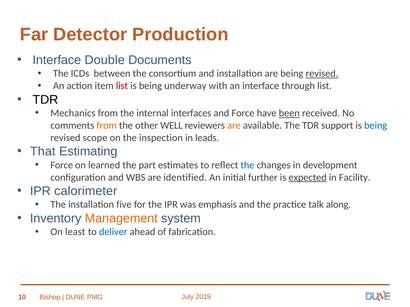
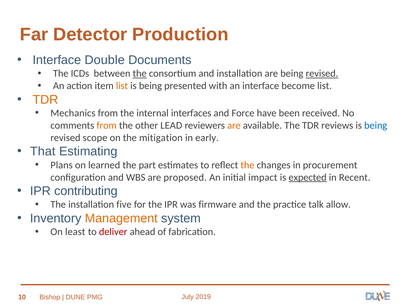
the at (140, 74) underline: none -> present
list at (122, 86) colour: red -> orange
underway: underway -> presented
through: through -> become
TDR at (45, 100) colour: black -> orange
been underline: present -> none
WELL: WELL -> LEAD
support: support -> reviews
inspection: inspection -> mitigation
leads: leads -> early
Force at (62, 165): Force -> Plans
the at (247, 165) colour: blue -> orange
development: development -> procurement
identified: identified -> proposed
further: further -> impact
Facility: Facility -> Recent
calorimeter: calorimeter -> contributing
emphasis: emphasis -> firmware
along: along -> allow
deliver colour: blue -> red
